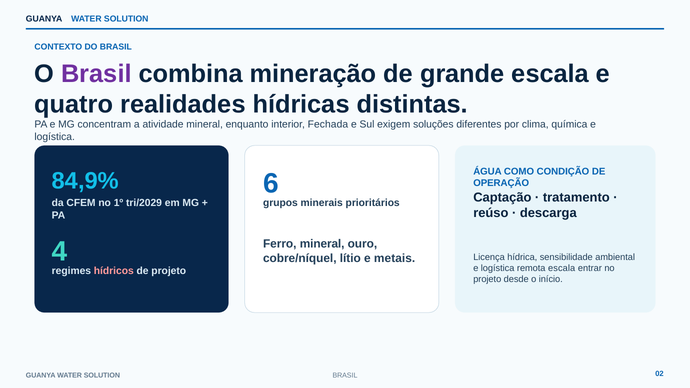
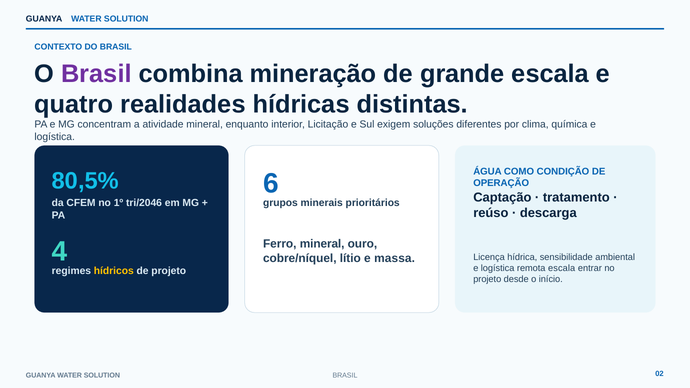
Fechada: Fechada -> Licitação
84,9%: 84,9% -> 80,5%
tri/2029: tri/2029 -> tri/2046
metais: metais -> massa
hídricos colour: pink -> yellow
